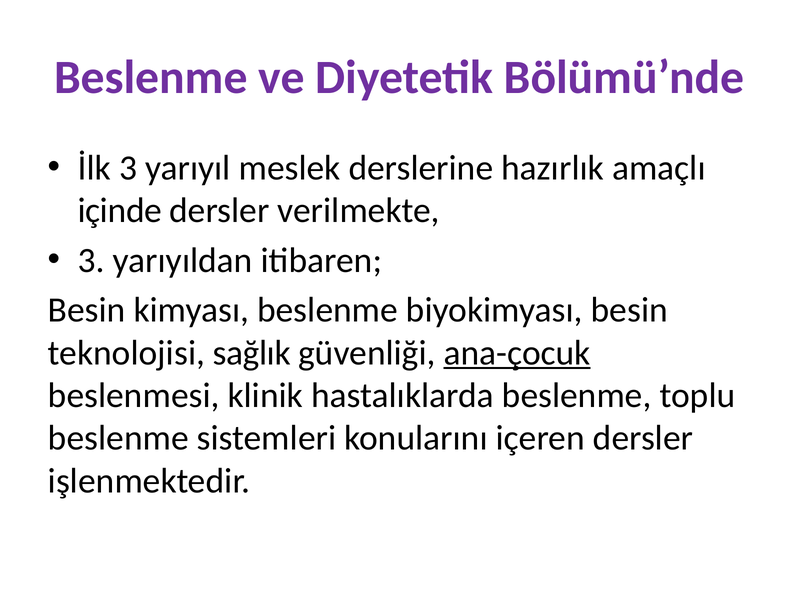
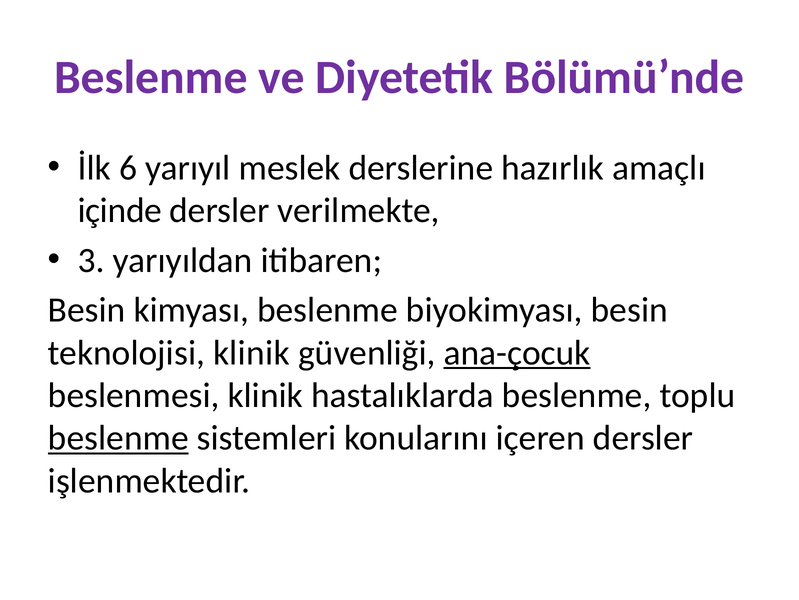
İlk 3: 3 -> 6
teknolojisi sağlık: sağlık -> klinik
beslenme at (118, 438) underline: none -> present
